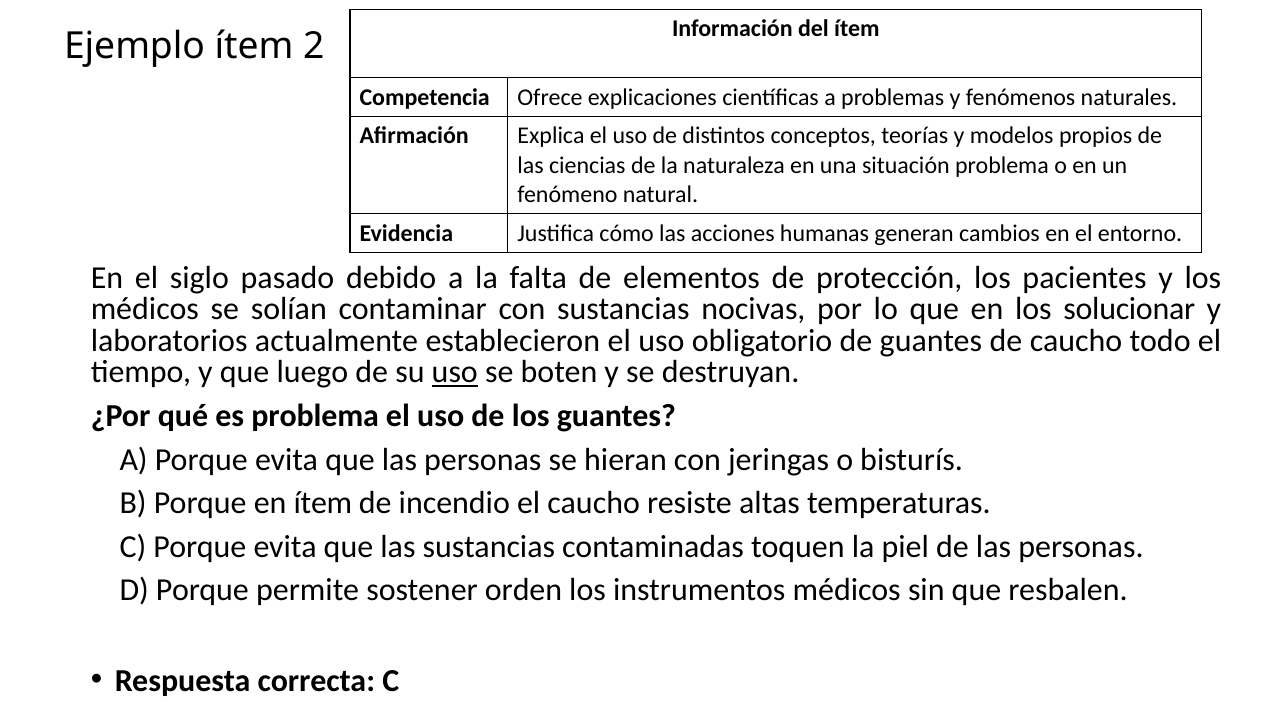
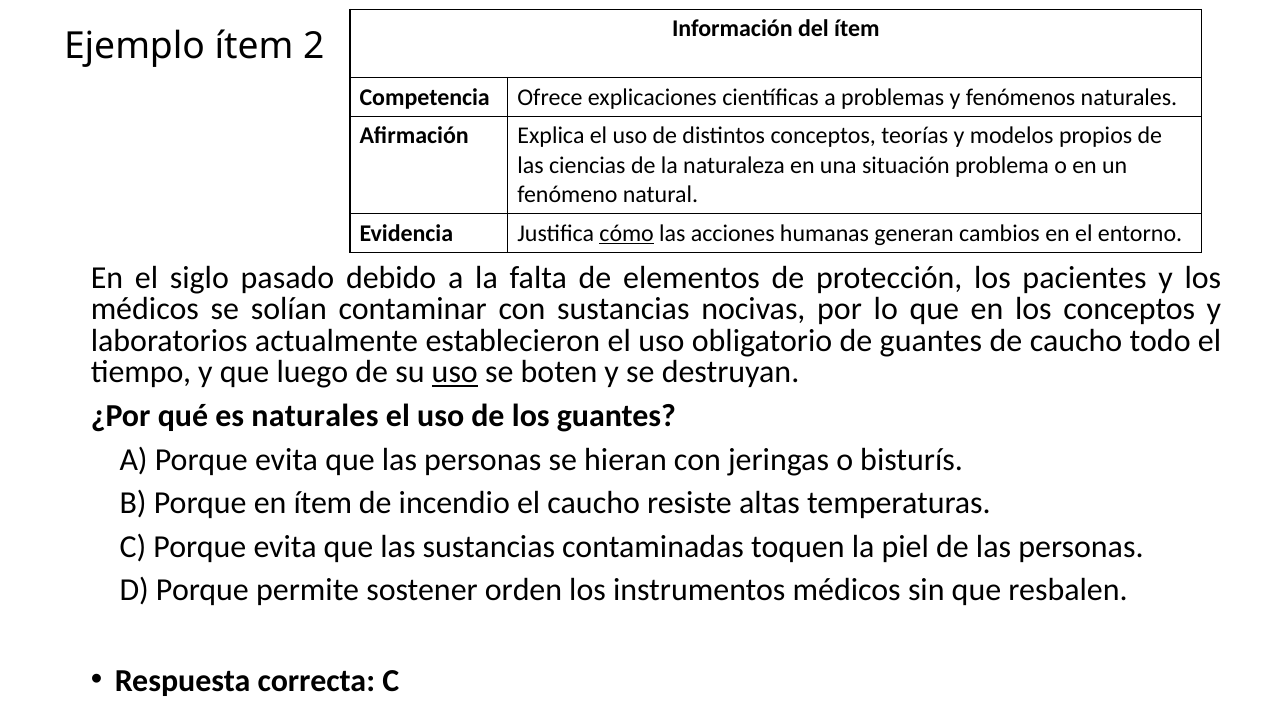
cómo underline: none -> present
los solucionar: solucionar -> conceptos
es problema: problema -> naturales
